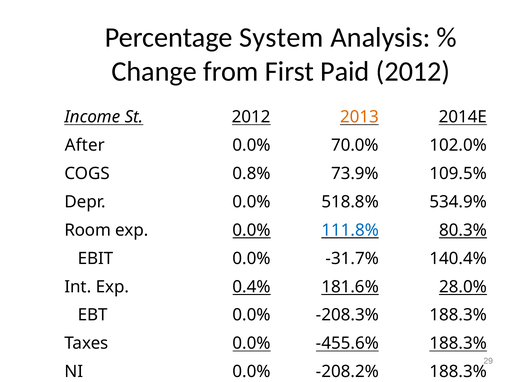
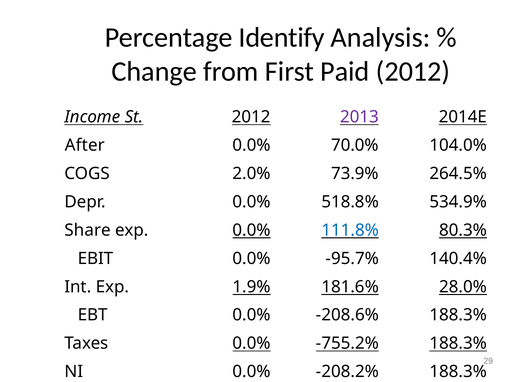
System: System -> Identify
2013 colour: orange -> purple
102.0%: 102.0% -> 104.0%
0.8%: 0.8% -> 2.0%
109.5%: 109.5% -> 264.5%
Room: Room -> Share
-31.7%: -31.7% -> -95.7%
0.4%: 0.4% -> 1.9%
-208.3%: -208.3% -> -208.6%
-455.6%: -455.6% -> -755.2%
